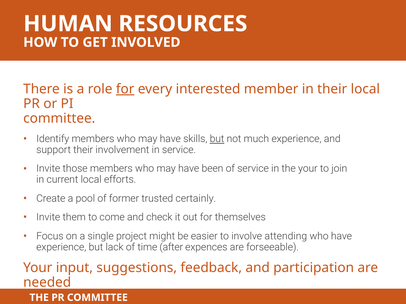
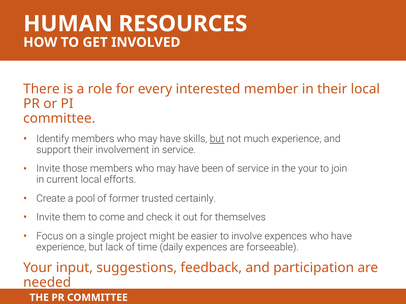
for at (125, 89) underline: present -> none
involve attending: attending -> expences
after: after -> daily
